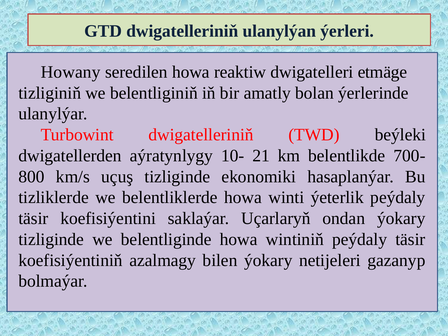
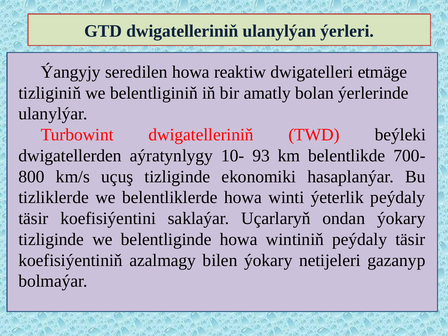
Howany: Howany -> Ýangyjy
21: 21 -> 93
